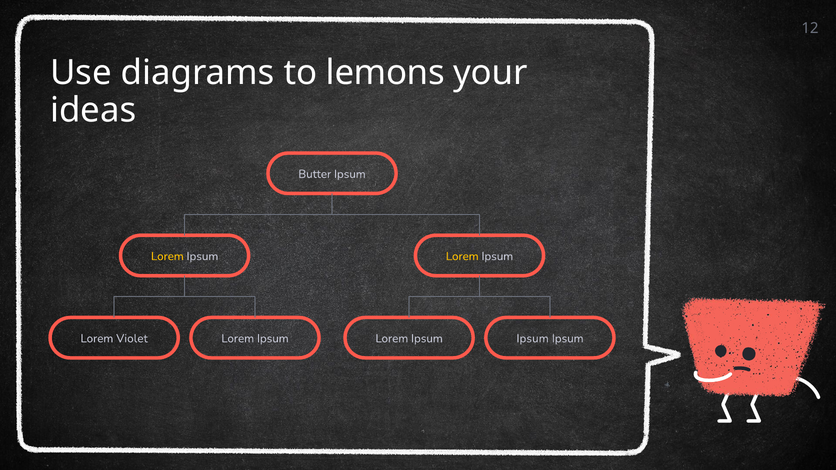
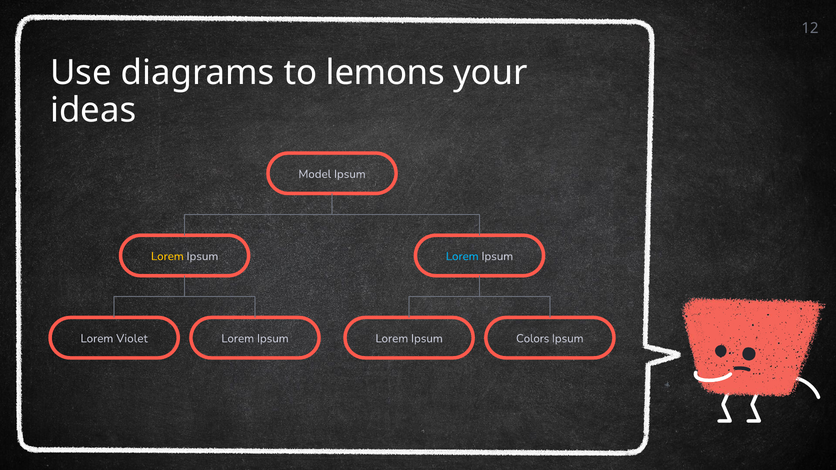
Butter: Butter -> Model
Lorem at (462, 256) colour: yellow -> light blue
Lorem Ipsum Ipsum: Ipsum -> Colors
